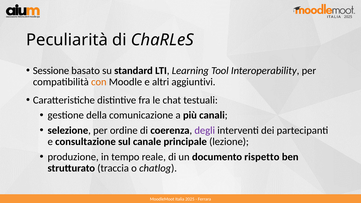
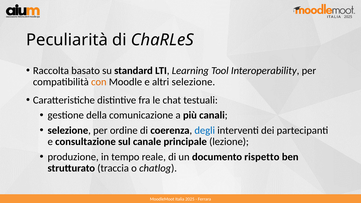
Sessione: Sessione -> Raccolta
altri aggiuntivi: aggiuntivi -> selezione
degli colour: purple -> blue
